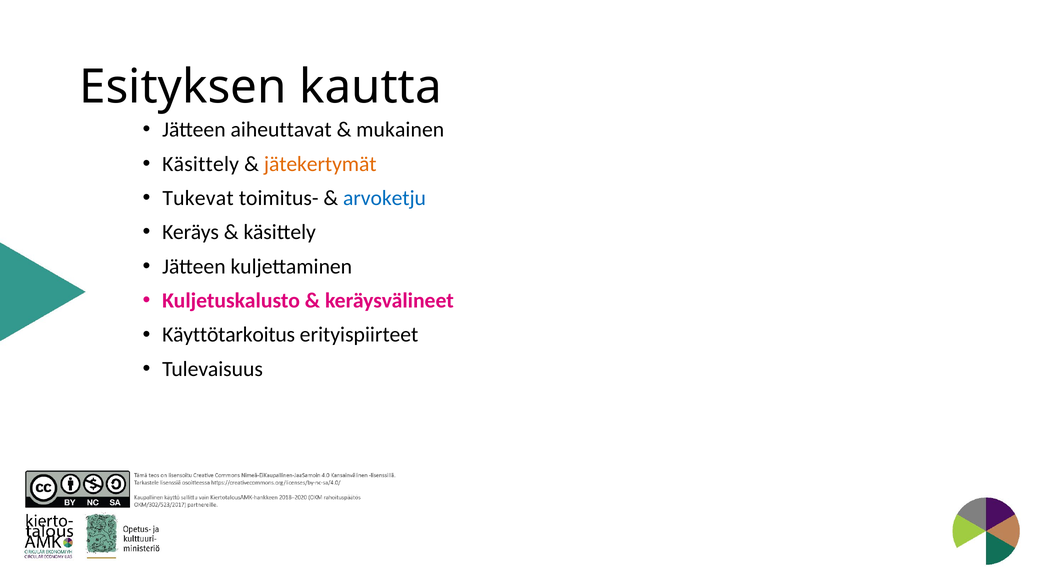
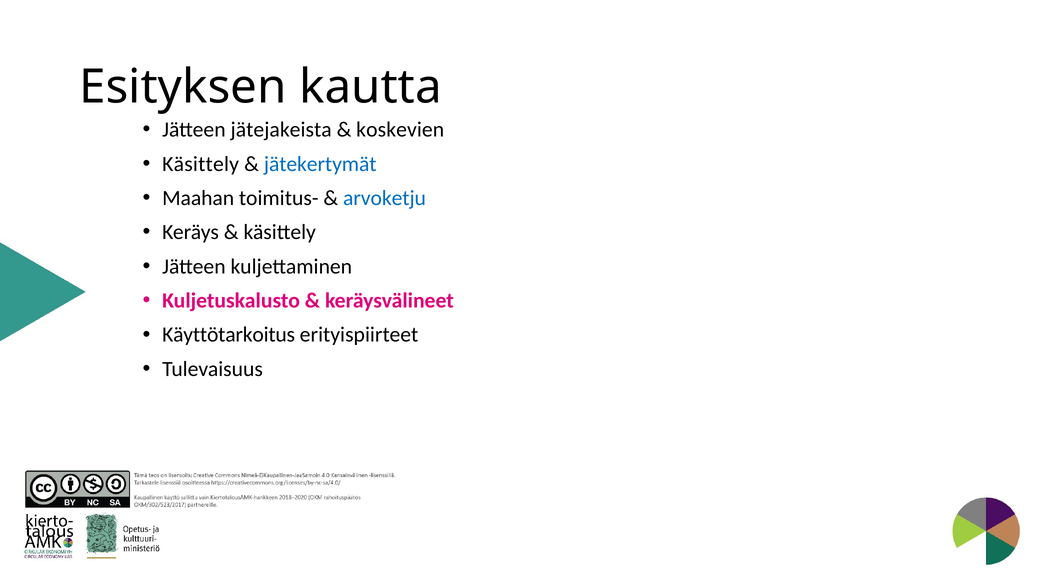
aiheuttavat: aiheuttavat -> jätejakeista
mukainen: mukainen -> koskevien
jätekertymät colour: orange -> blue
Tukevat: Tukevat -> Maahan
